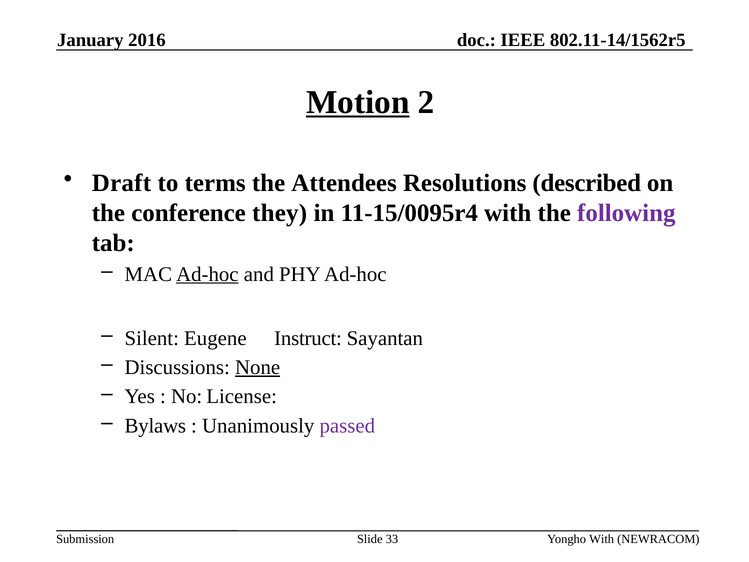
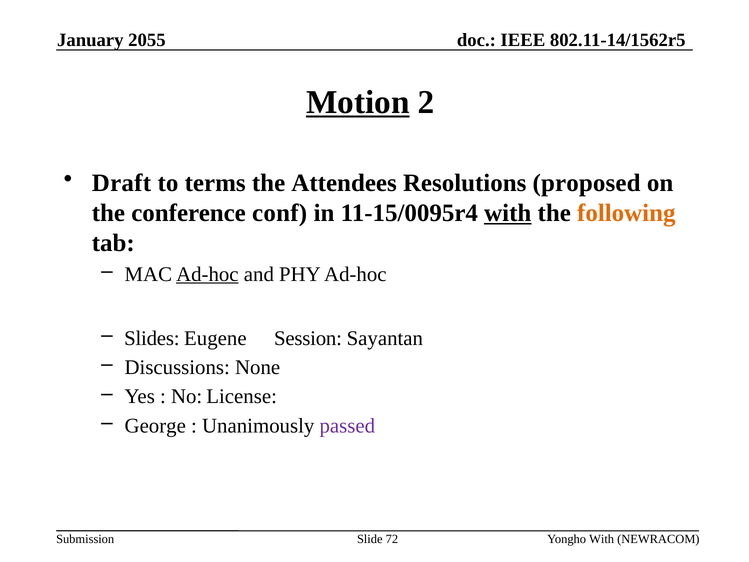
2016: 2016 -> 2055
described: described -> proposed
they: they -> conf
with at (508, 213) underline: none -> present
following colour: purple -> orange
Silent: Silent -> Slides
Instruct: Instruct -> Session
None underline: present -> none
Bylaws: Bylaws -> George
33: 33 -> 72
